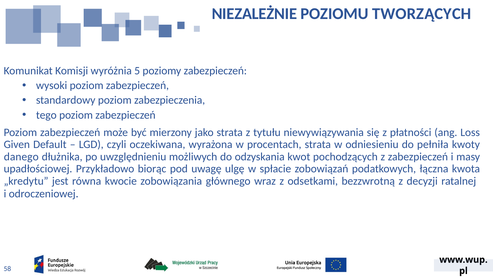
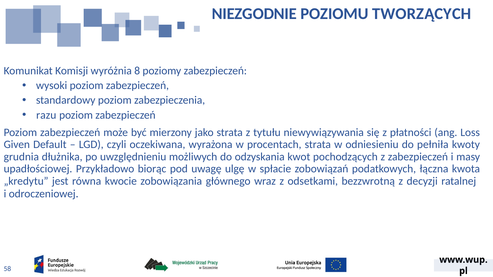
NIEZALEŻNIE: NIEZALEŻNIE -> NIEZGODNIE
5: 5 -> 8
tego: tego -> razu
danego: danego -> grudnia
